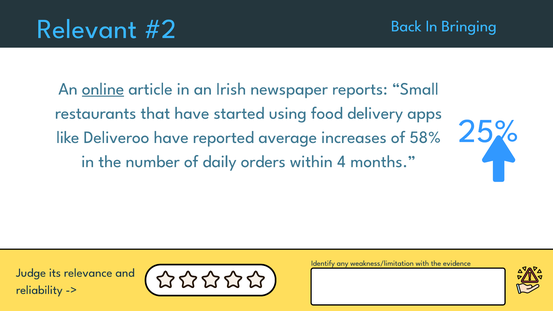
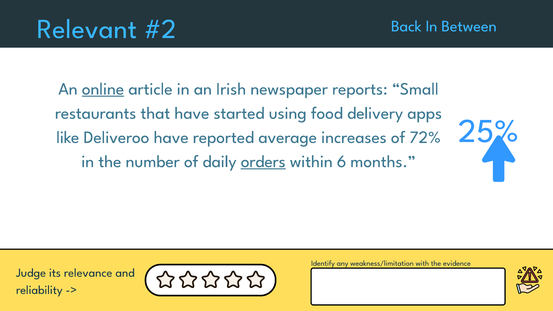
Bringing: Bringing -> Between
58%: 58% -> 72%
orders underline: none -> present
4: 4 -> 6
